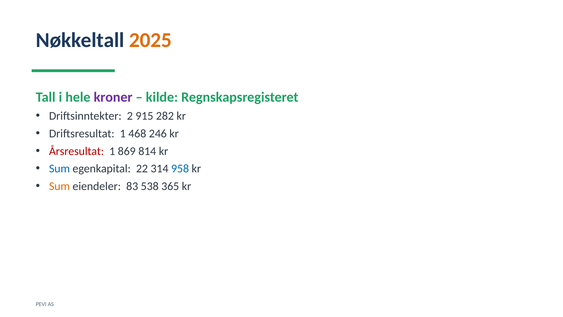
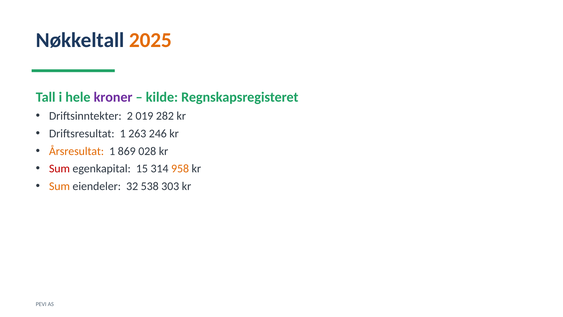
915: 915 -> 019
468: 468 -> 263
Årsresultat colour: red -> orange
814: 814 -> 028
Sum at (59, 169) colour: blue -> red
22: 22 -> 15
958 colour: blue -> orange
83: 83 -> 32
365: 365 -> 303
